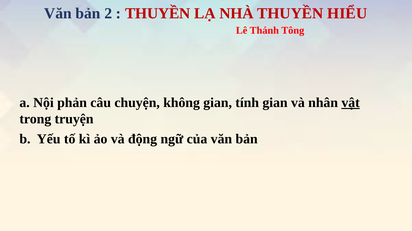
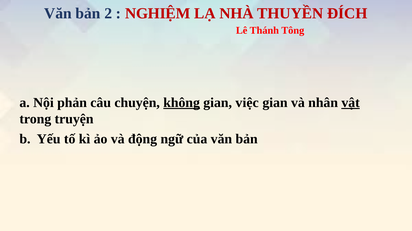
THUYỀN at (158, 13): THUYỀN -> NGHIỆM
HIỂU: HIỂU -> ĐÍCH
không underline: none -> present
tính: tính -> việc
